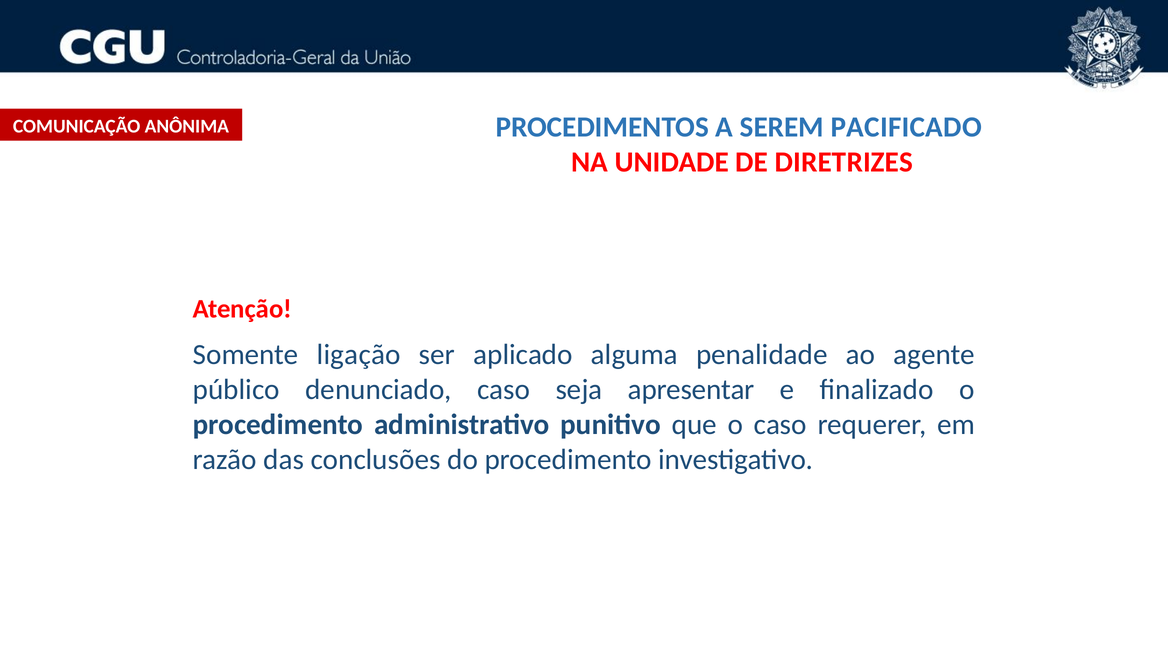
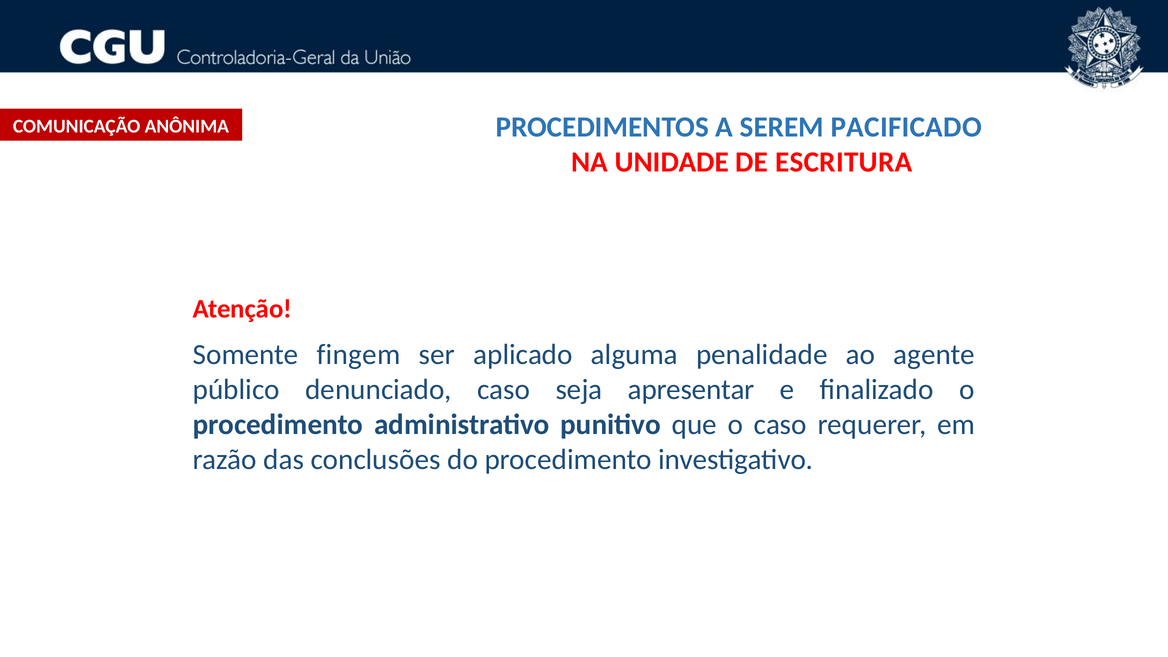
DIRETRIZES: DIRETRIZES -> ESCRITURA
ligação: ligação -> fingem
